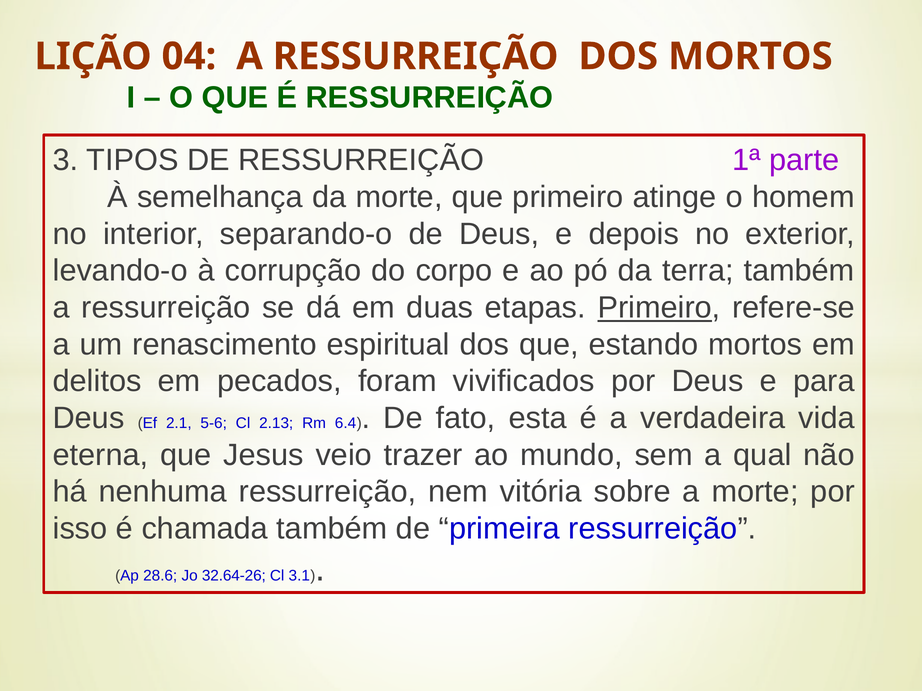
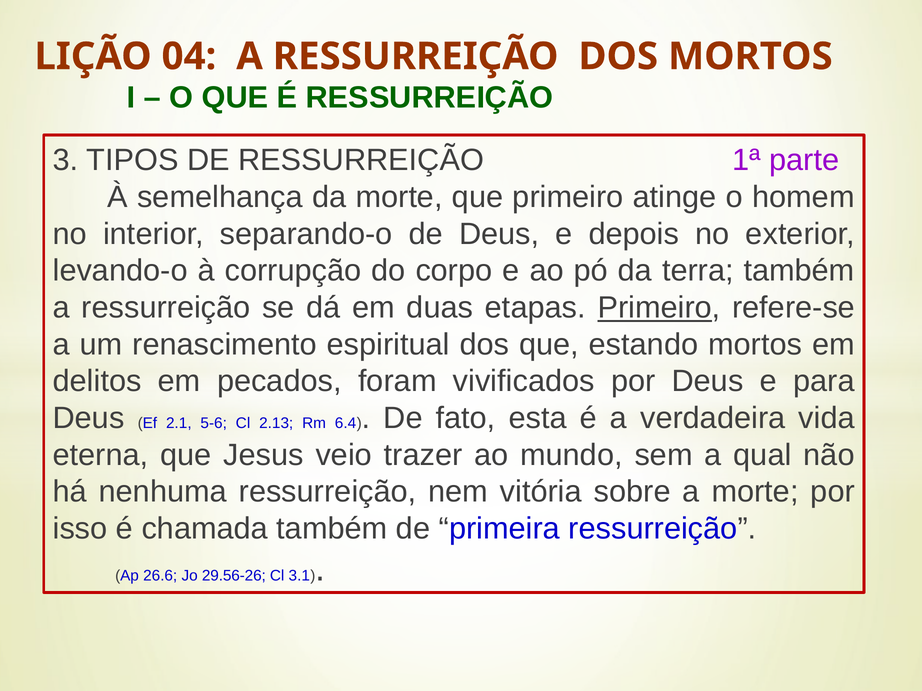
28.6: 28.6 -> 26.6
32.64-26: 32.64-26 -> 29.56-26
